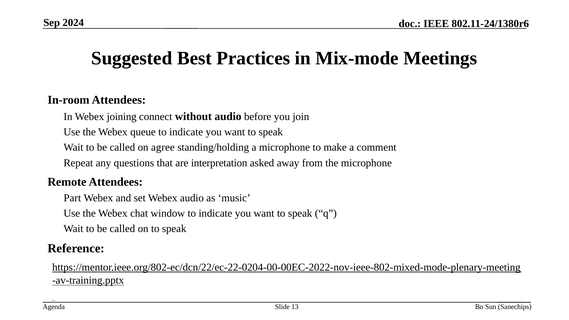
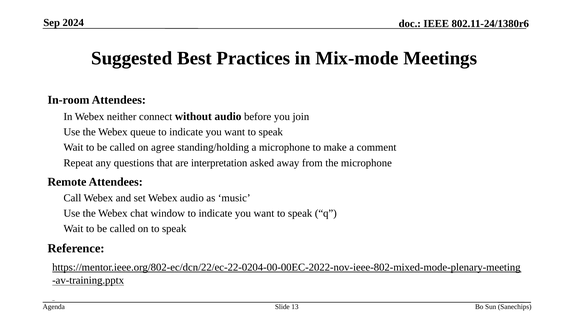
joining: joining -> neither
Part: Part -> Call
